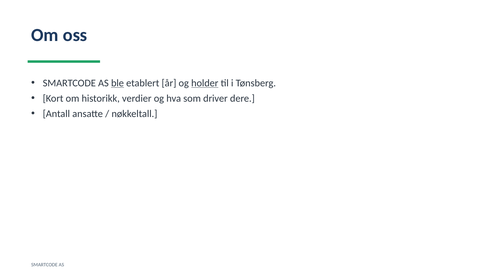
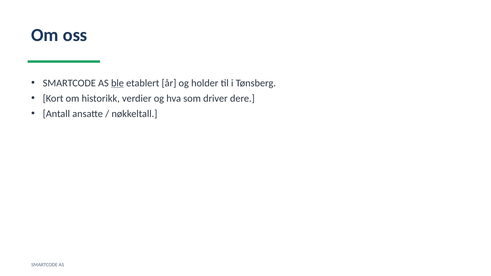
holder underline: present -> none
